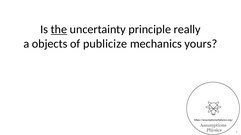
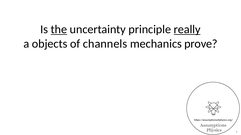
really underline: none -> present
publicize: publicize -> channels
yours: yours -> prove
